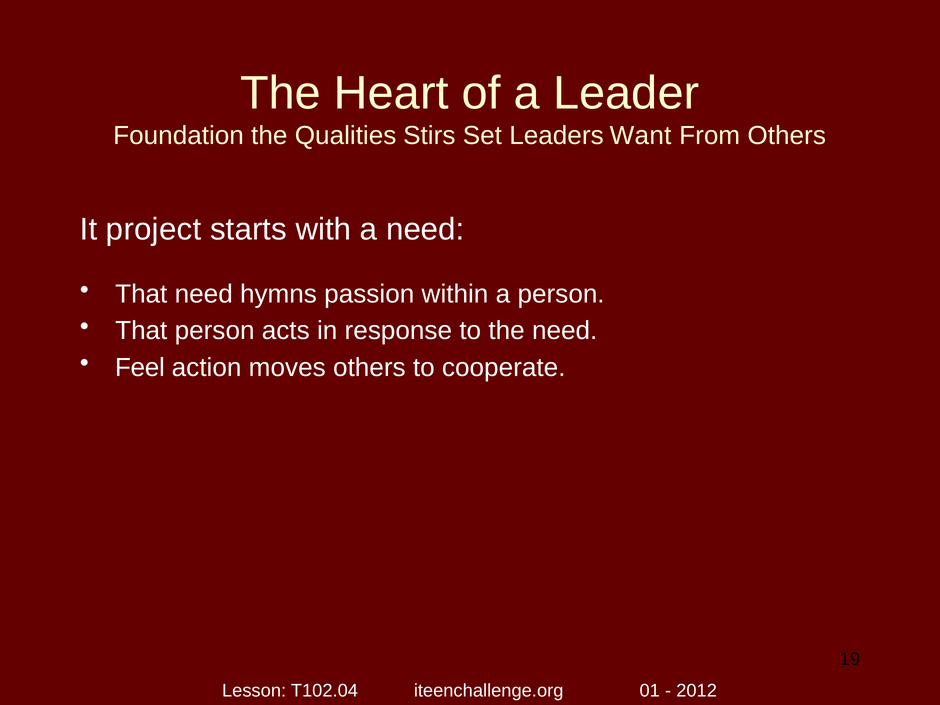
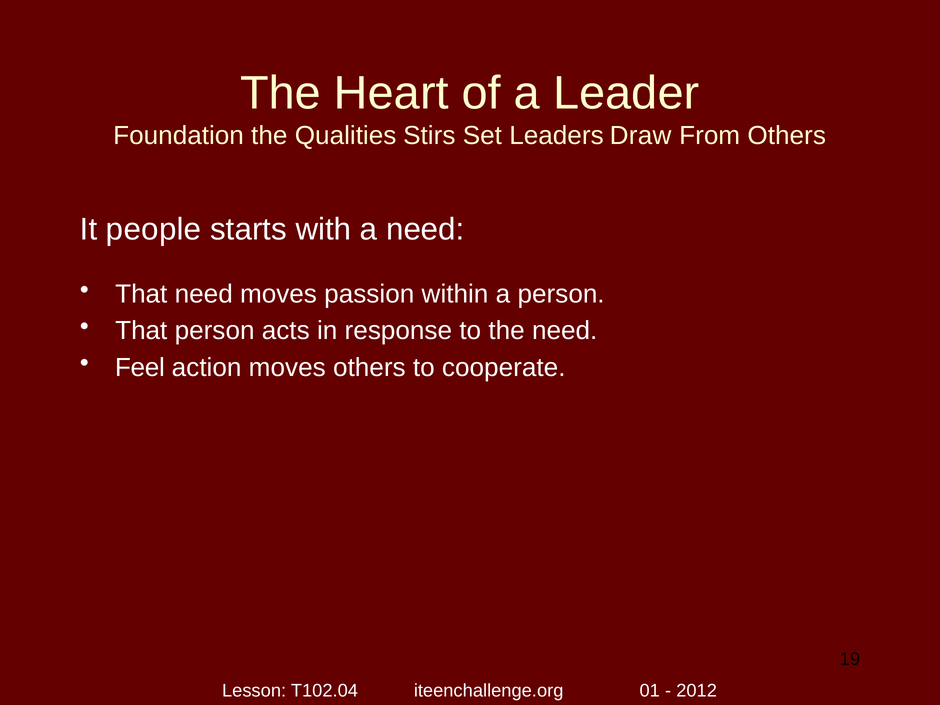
Want: Want -> Draw
project: project -> people
need hymns: hymns -> moves
